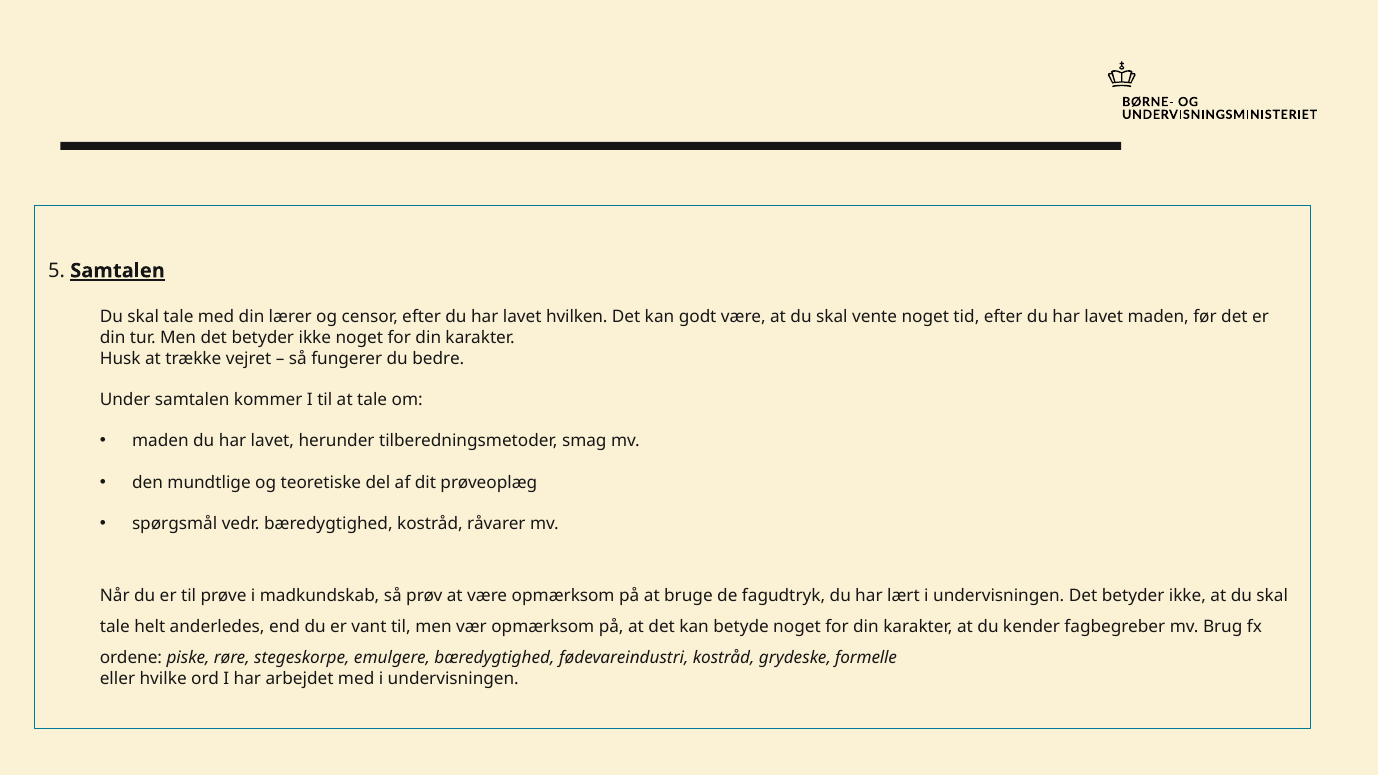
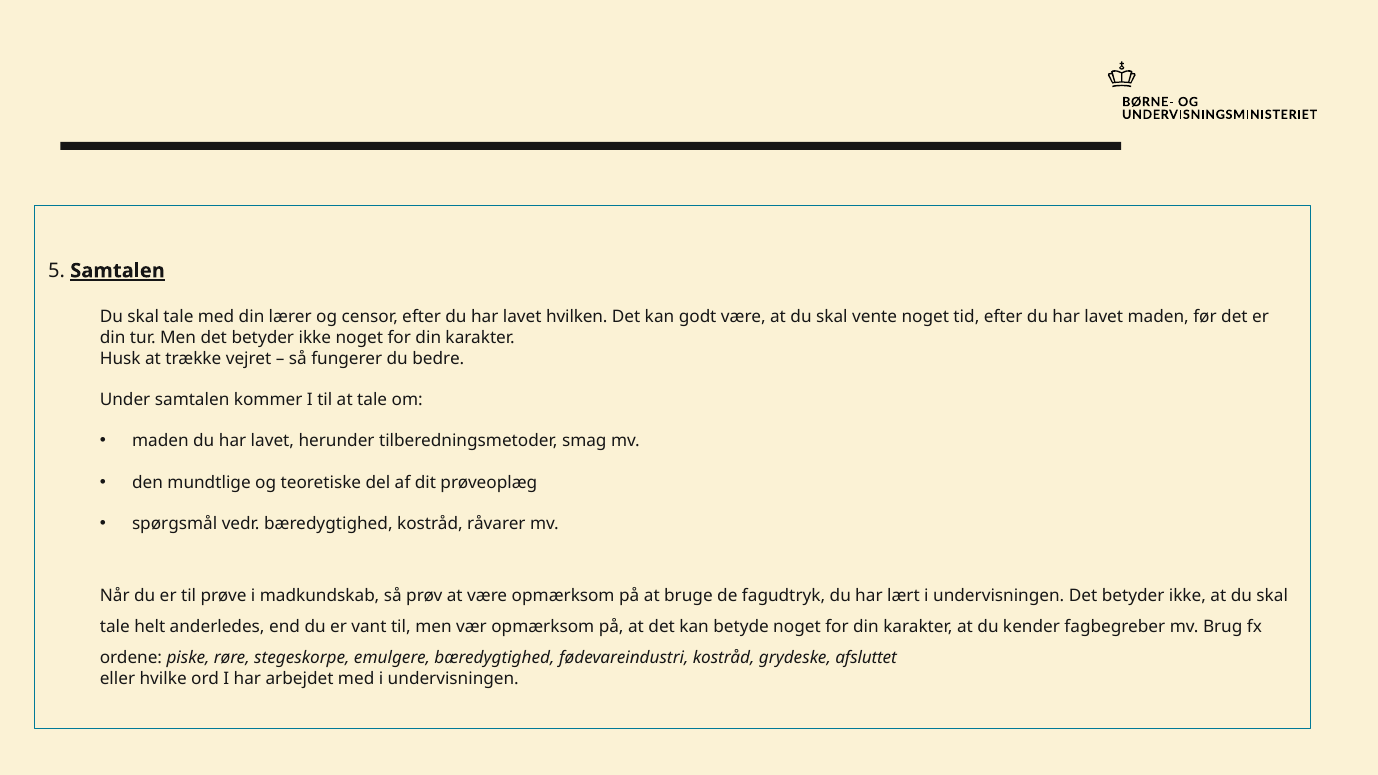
formelle: formelle -> afsluttet
